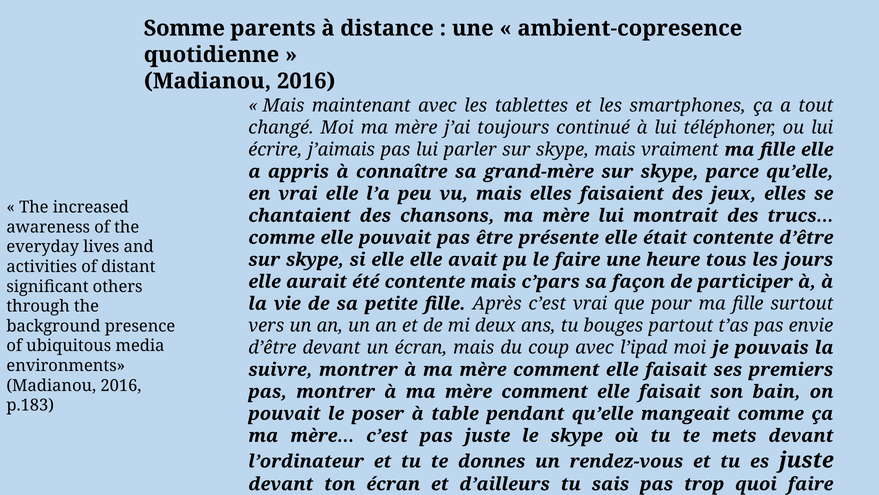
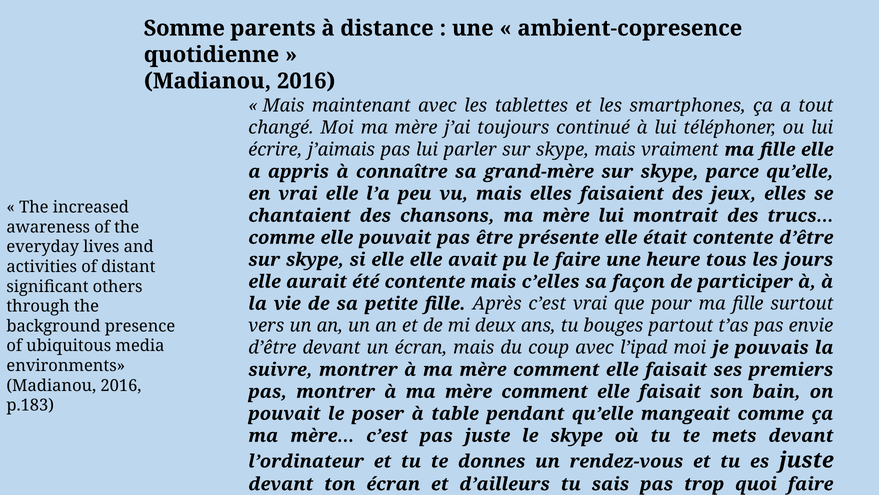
c’pars: c’pars -> c’elles
